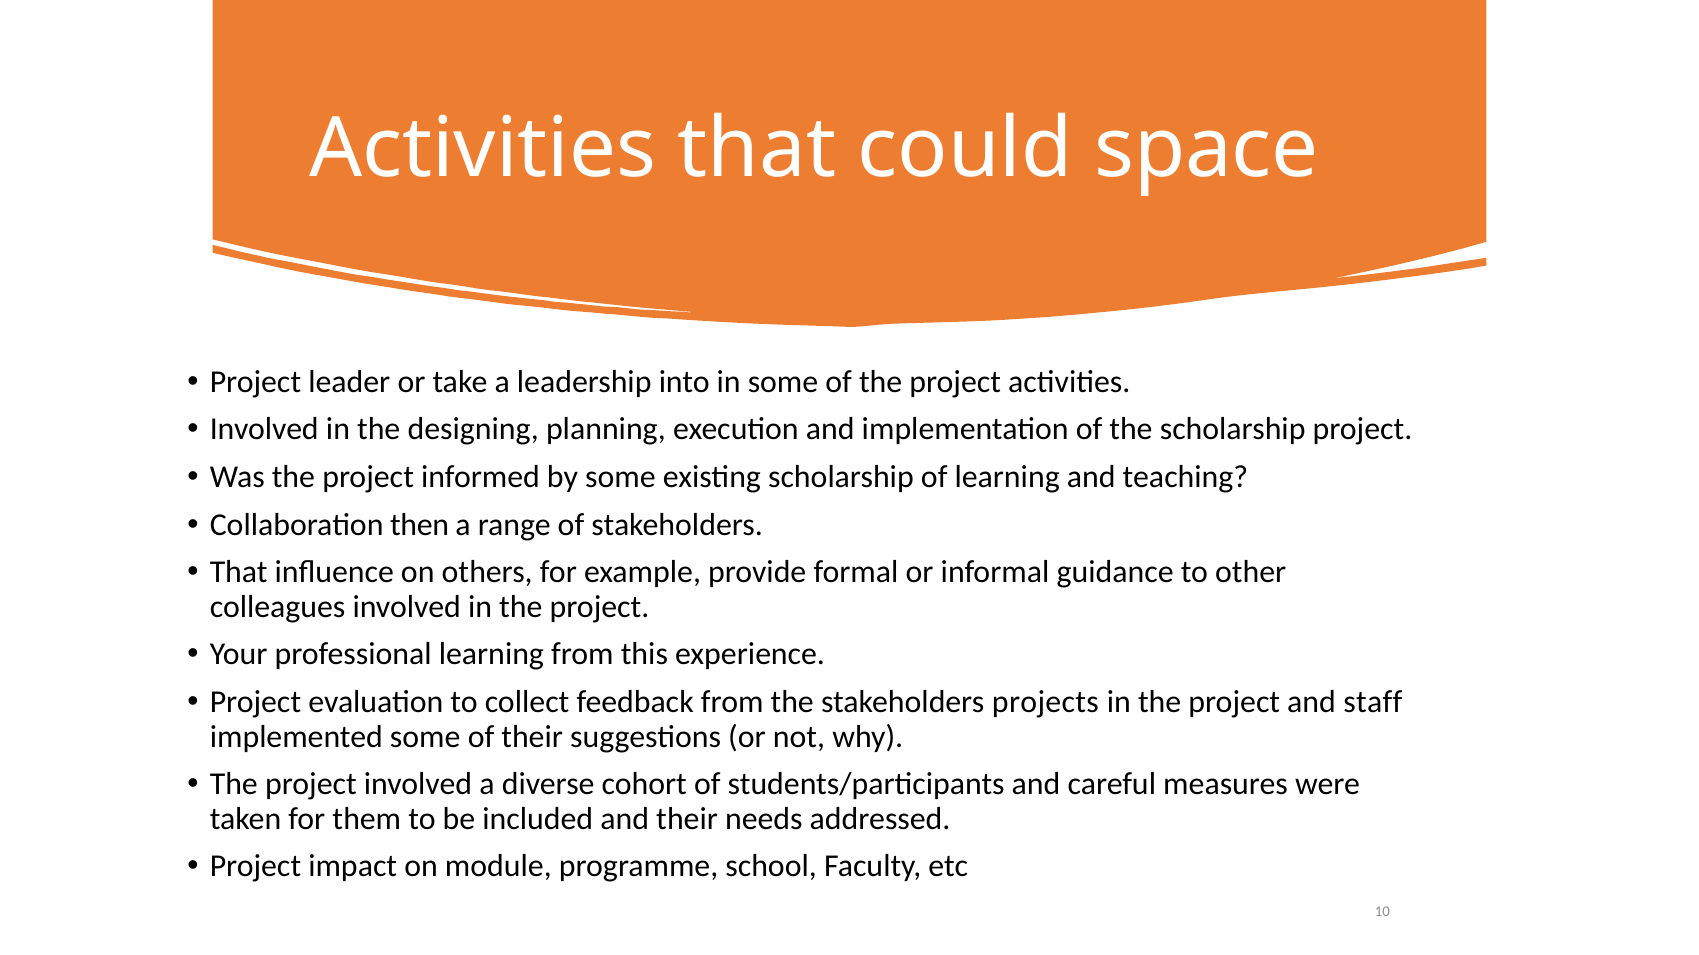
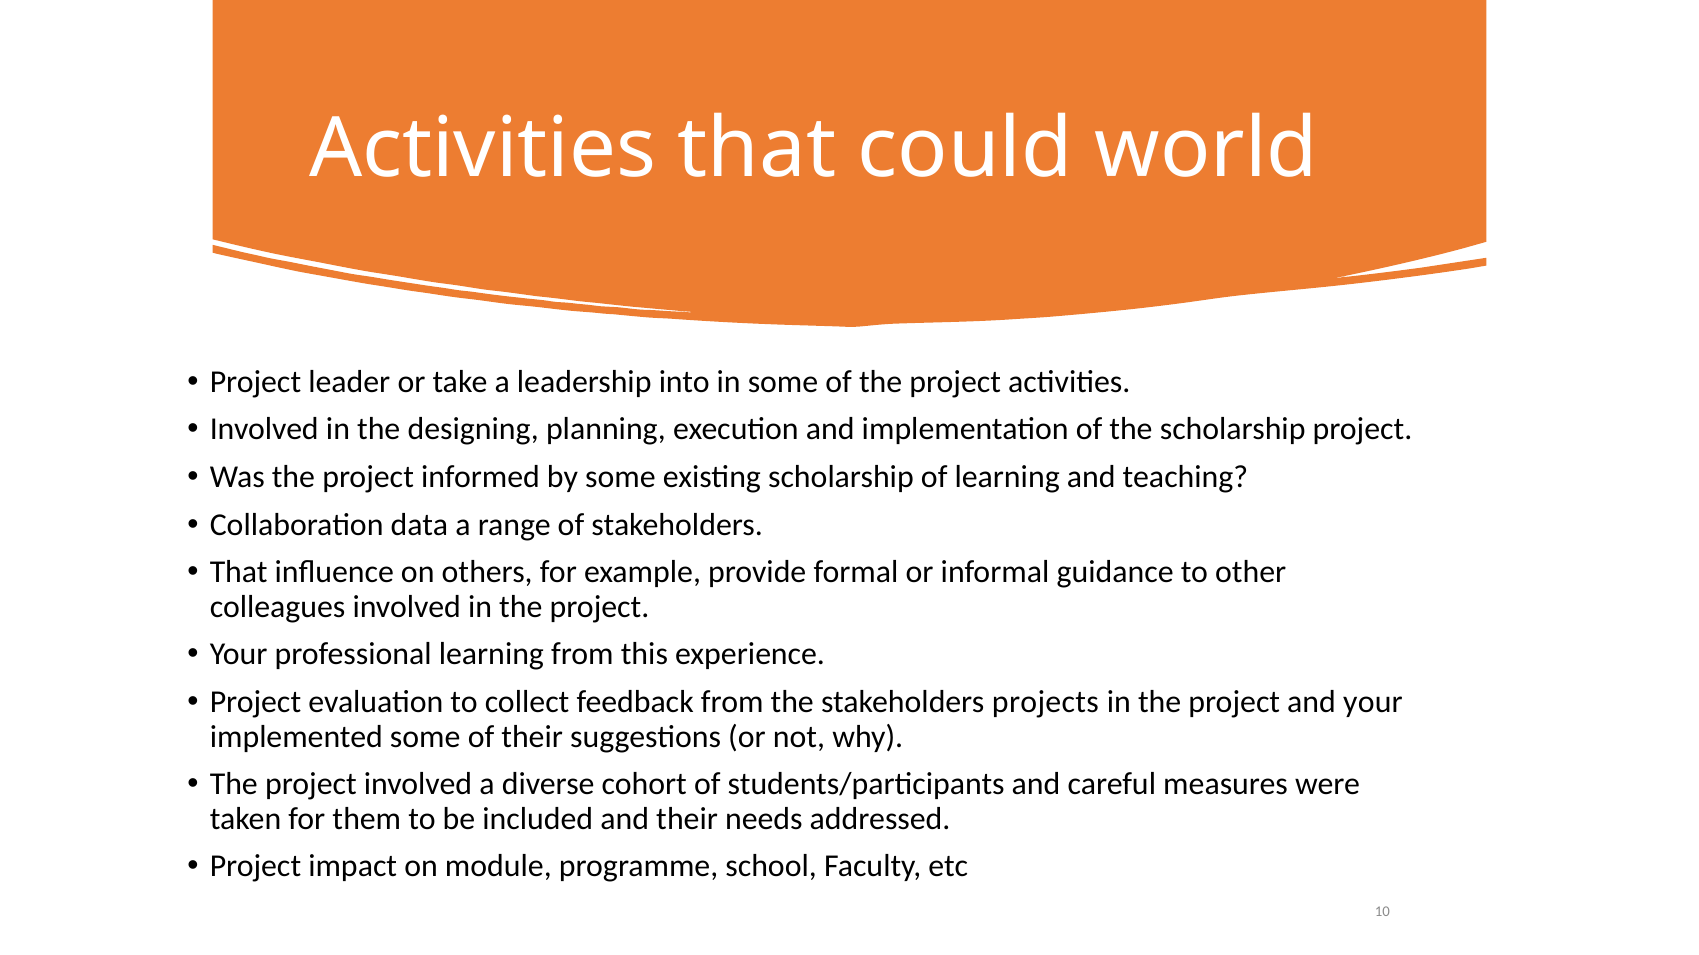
space: space -> world
then: then -> data
and staff: staff -> your
